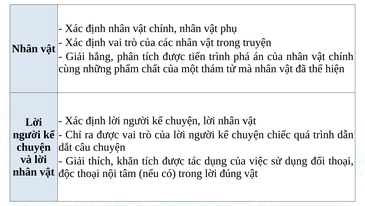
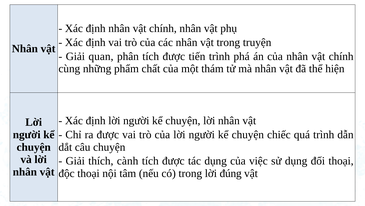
hắng: hắng -> quan
khăn: khăn -> cành
